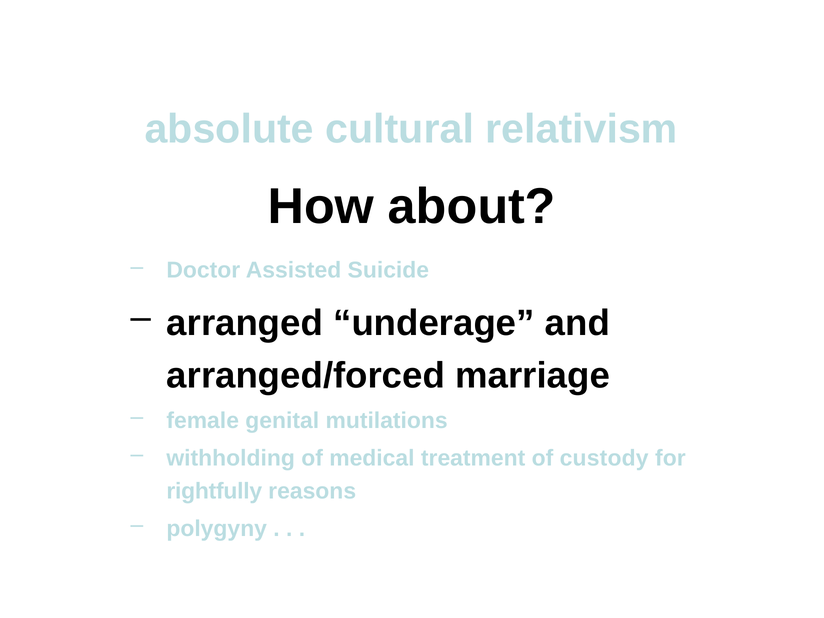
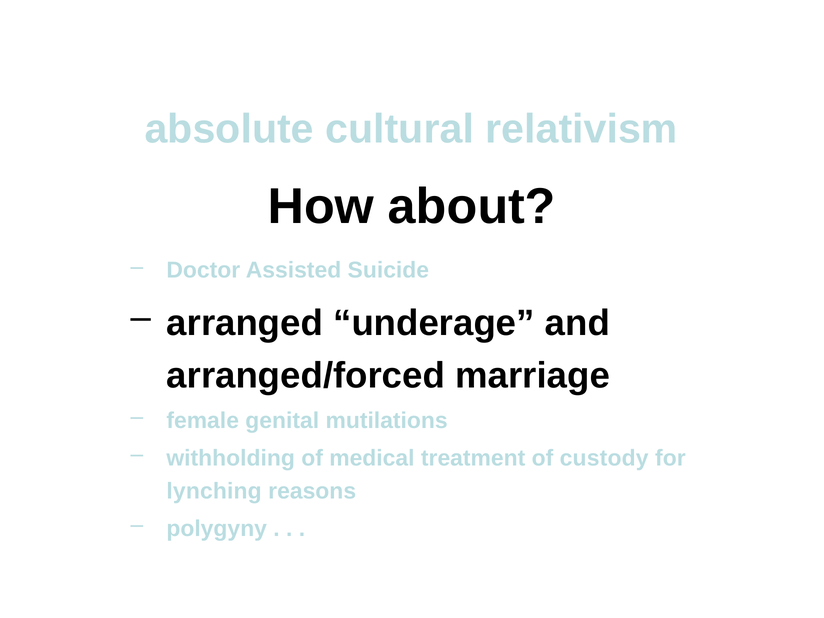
rightfully: rightfully -> lynching
